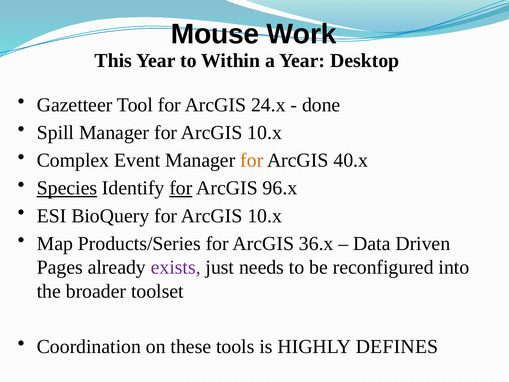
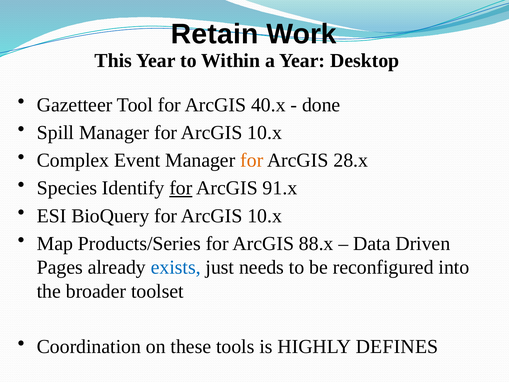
Mouse: Mouse -> Retain
24.x: 24.x -> 40.x
40.x: 40.x -> 28.x
Species underline: present -> none
96.x: 96.x -> 91.x
36.x: 36.x -> 88.x
exists colour: purple -> blue
